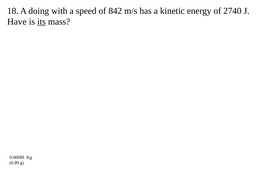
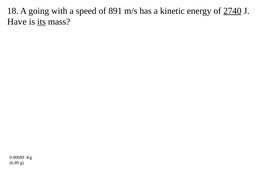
doing: doing -> going
842: 842 -> 891
2740 underline: none -> present
